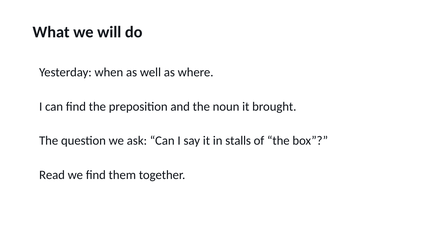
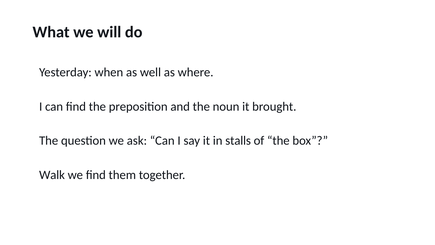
Read: Read -> Walk
